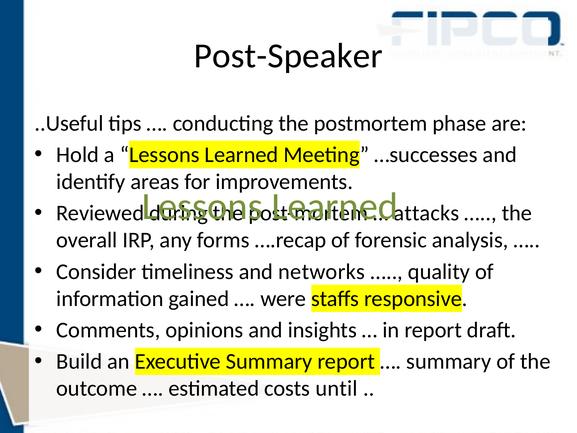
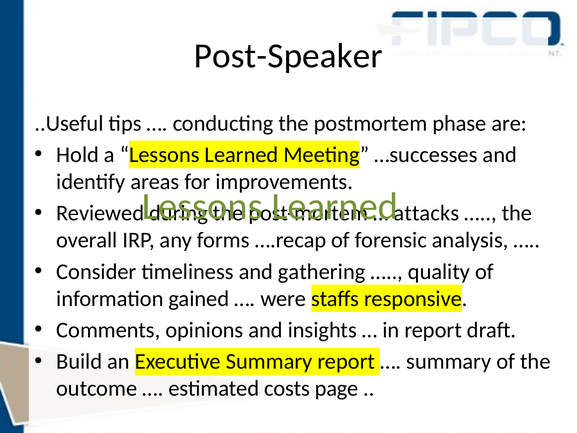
networks: networks -> gathering
until: until -> page
